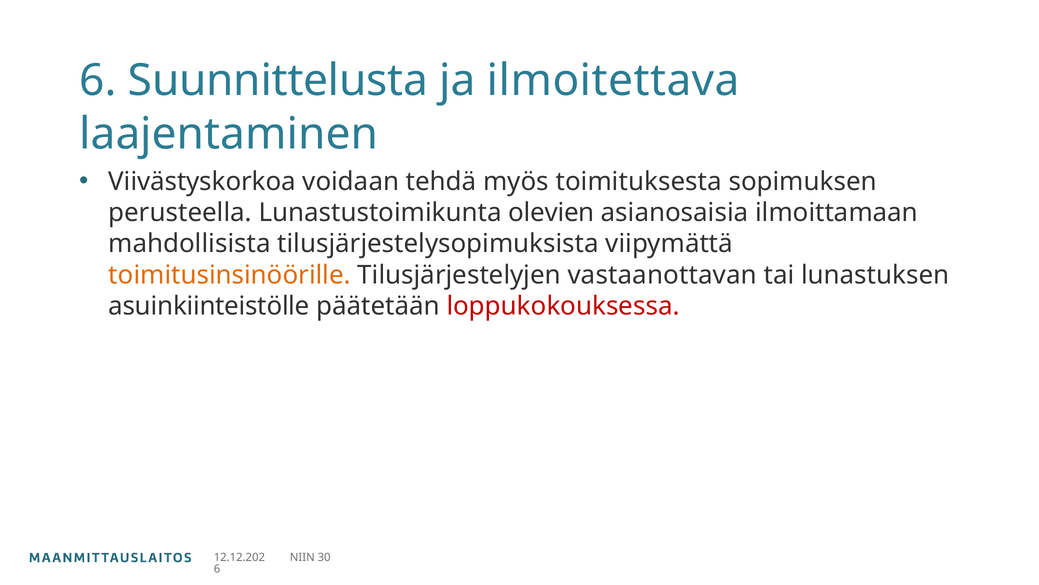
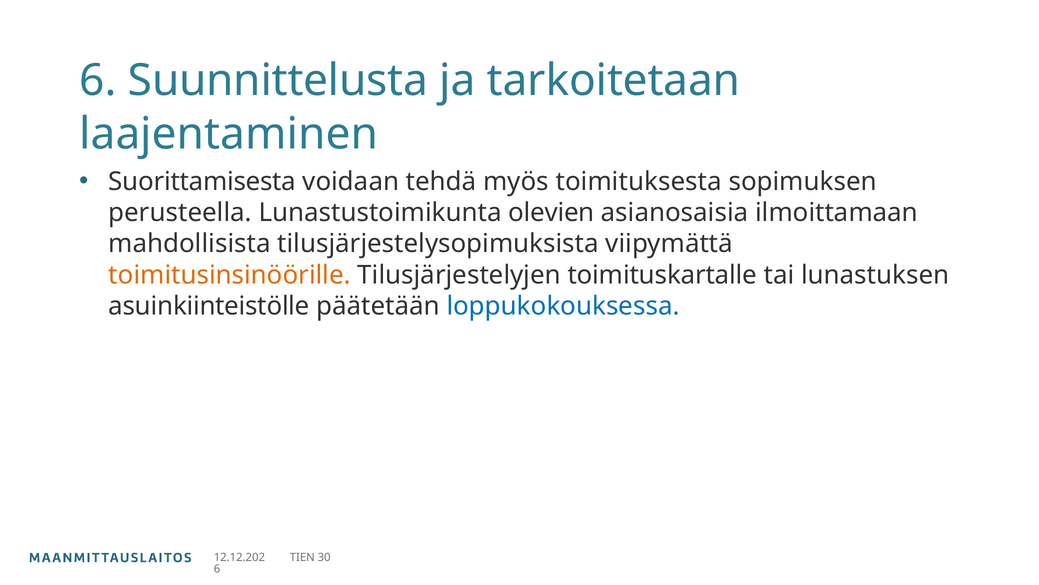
ilmoitettava: ilmoitettava -> tarkoitetaan
Viivästyskorkoa: Viivästyskorkoa -> Suorittamisesta
vastaanottavan: vastaanottavan -> toimituskartalle
loppukokouksessa colour: red -> blue
NIIN: NIIN -> TIEN
